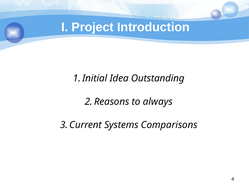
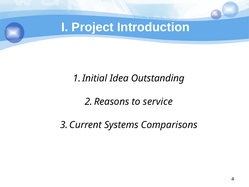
always: always -> service
